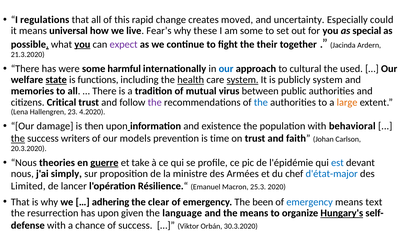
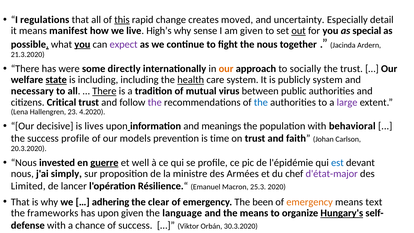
this underline: none -> present
could: could -> detail
universal: universal -> manifest
Fear’s: Fear’s -> High’s
these: these -> sense
am some: some -> given
out underline: none -> present
the their: their -> nous
harmful: harmful -> directly
our at (226, 69) colour: blue -> orange
cultural: cultural -> socially
the used: used -> trust
is functions: functions -> including
system at (243, 80) underline: present -> none
memories: memories -> necessary
There at (104, 91) underline: none -> present
large colour: orange -> purple
damage: damage -> decisive
then: then -> lives
existence: existence -> meanings
the at (18, 138) underline: present -> none
success writers: writers -> profile
theories: theories -> invested
take: take -> well
d'état-major colour: blue -> purple
emergency at (310, 202) colour: blue -> orange
resurrection: resurrection -> frameworks
